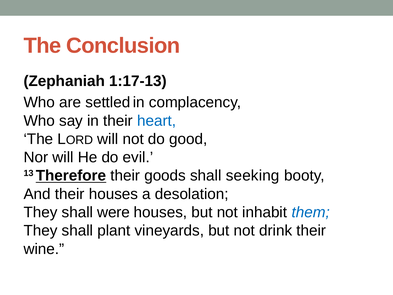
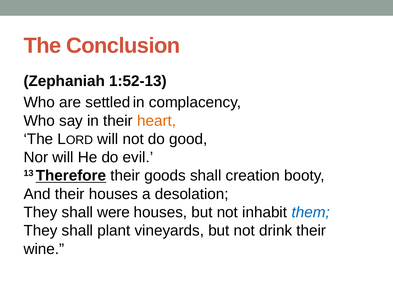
1:17-13: 1:17-13 -> 1:52-13
heart colour: blue -> orange
seeking: seeking -> creation
